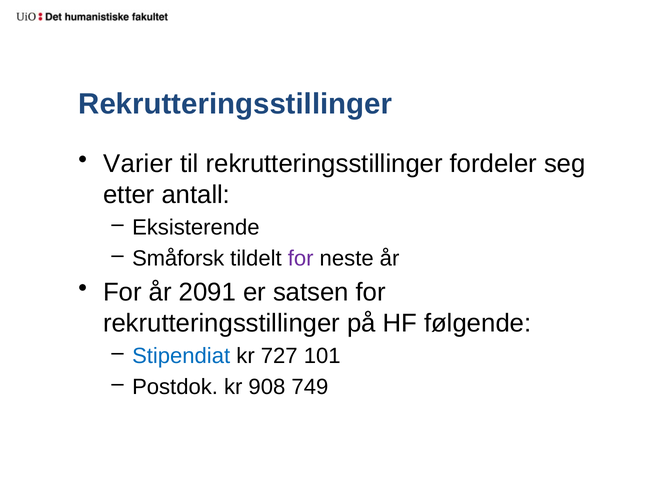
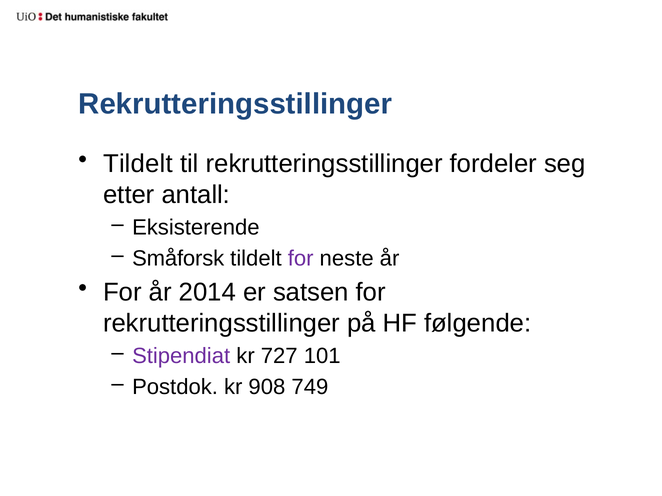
Varier at (138, 164): Varier -> Tildelt
2091: 2091 -> 2014
Stipendiat colour: blue -> purple
